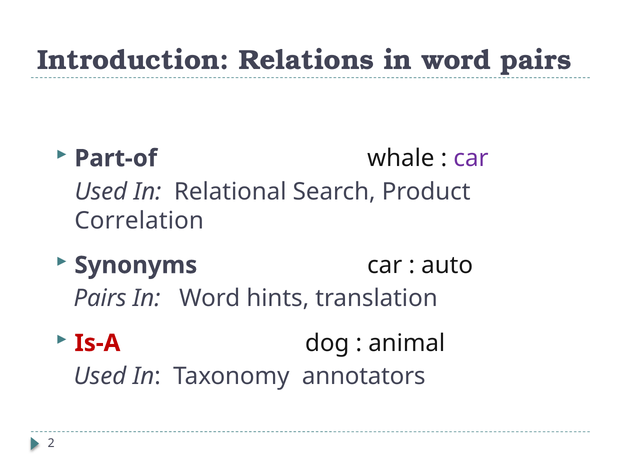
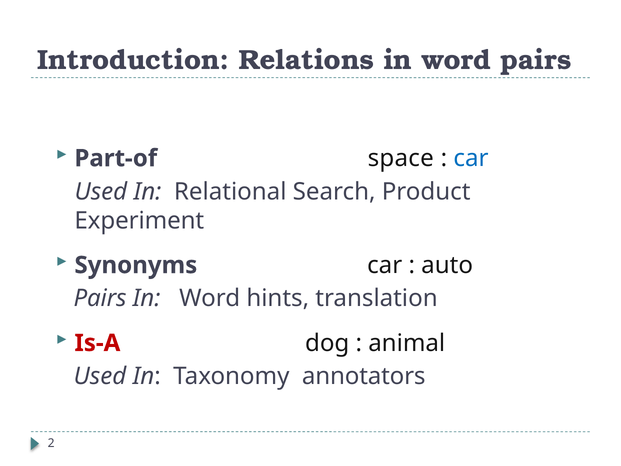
whale: whale -> space
car at (471, 158) colour: purple -> blue
Correlation: Correlation -> Experiment
